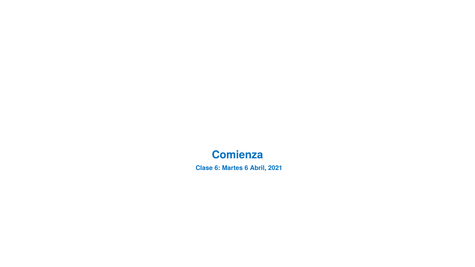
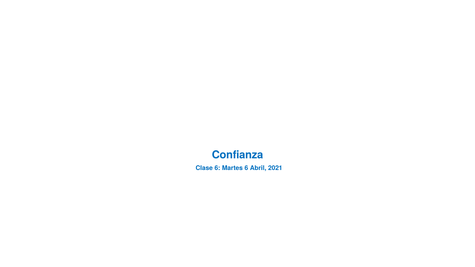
Comienza: Comienza -> Confianza
